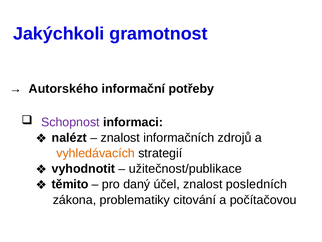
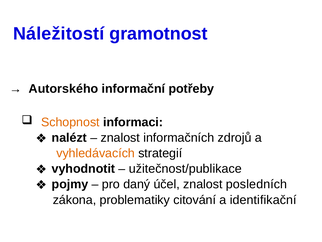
Jakýchkoli: Jakýchkoli -> Náležitostí
Schopnost colour: purple -> orange
těmito: těmito -> pojmy
počítačovou: počítačovou -> identifikační
